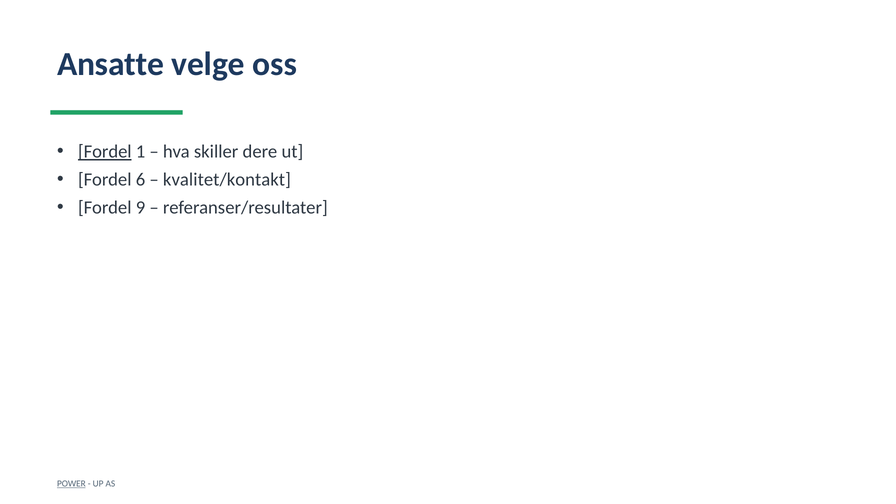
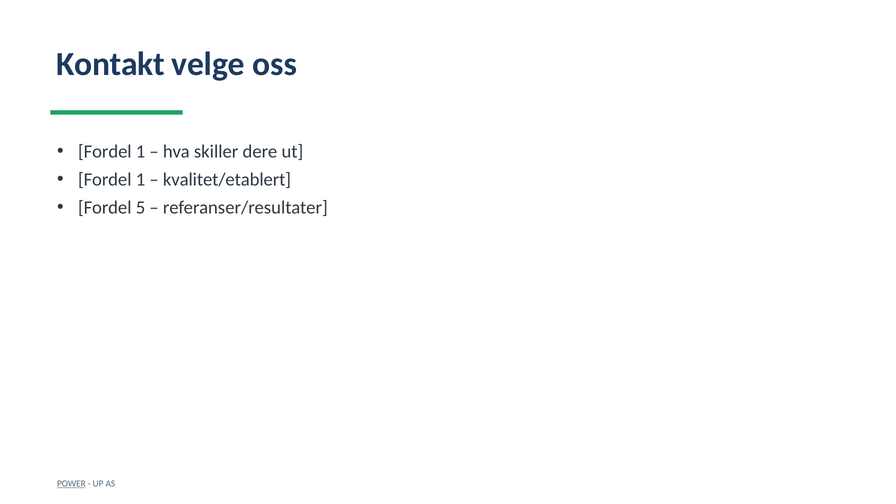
Ansatte: Ansatte -> Kontakt
Fordel at (105, 152) underline: present -> none
6 at (141, 180): 6 -> 1
kvalitet/kontakt: kvalitet/kontakt -> kvalitet/etablert
9: 9 -> 5
